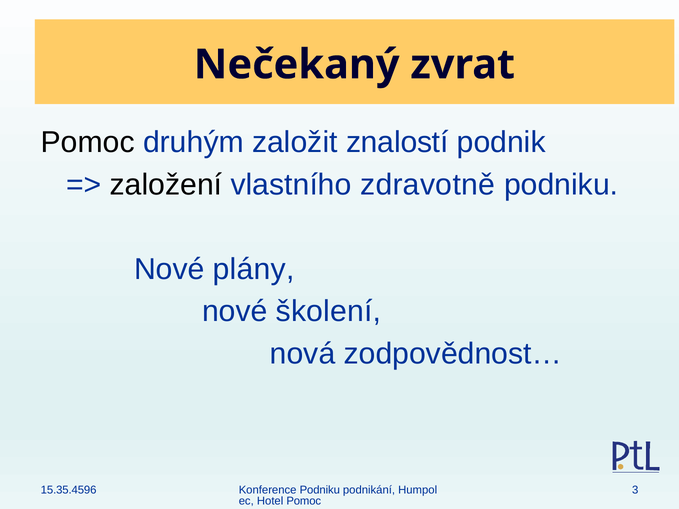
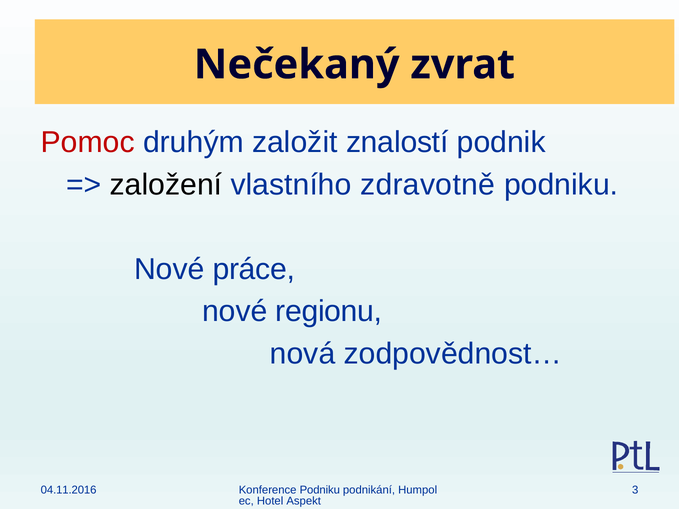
Pomoc at (88, 142) colour: black -> red
plány: plány -> práce
školení: školení -> regionu
15.35.4596: 15.35.4596 -> 04.11.2016
Hotel Pomoc: Pomoc -> Aspekt
